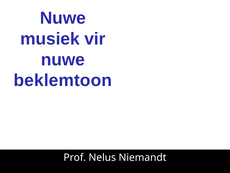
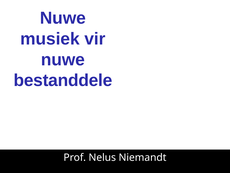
beklemtoon: beklemtoon -> bestanddele
